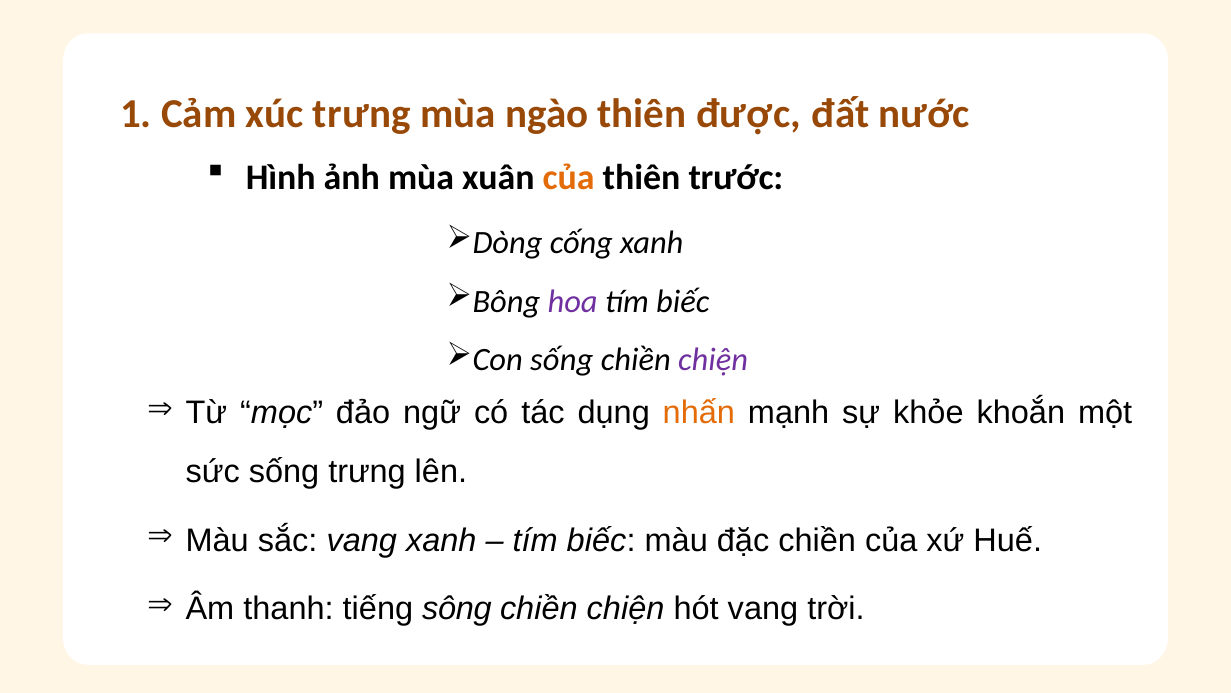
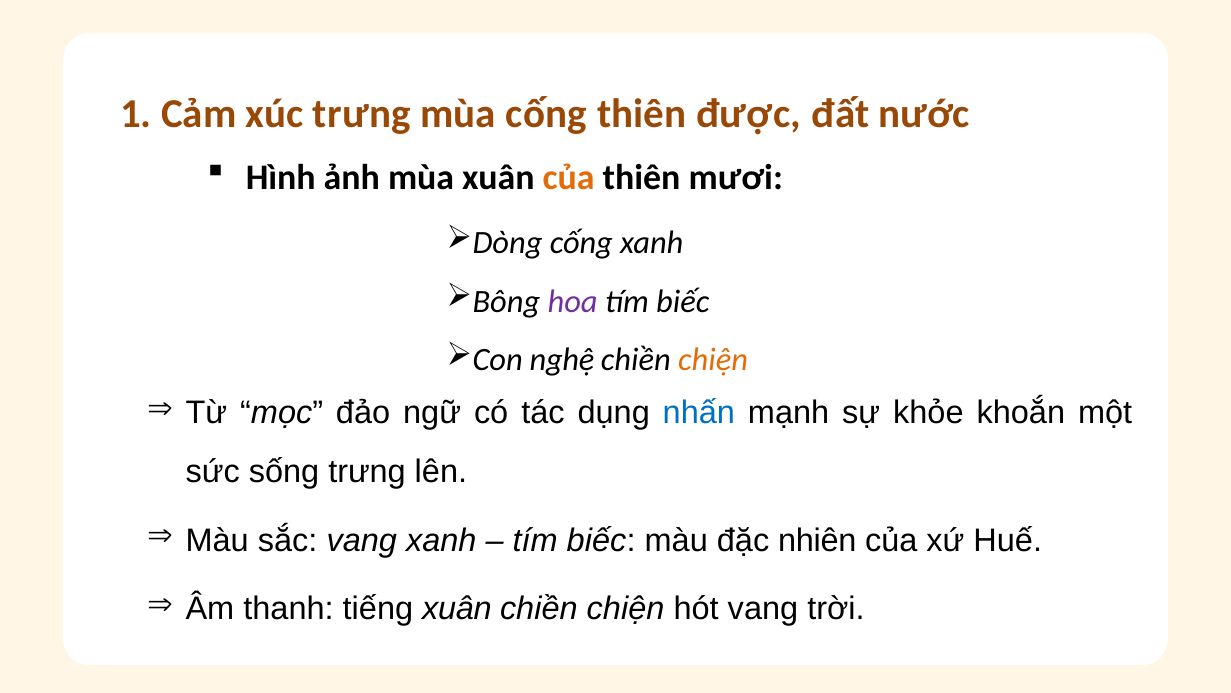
mùa ngào: ngào -> cống
trước: trước -> mươi
Con sống: sống -> nghệ
chiện at (713, 360) colour: purple -> orange
nhấn colour: orange -> blue
đặc chiền: chiền -> nhiên
tiếng sông: sông -> xuân
